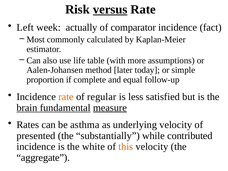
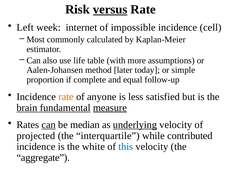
actually: actually -> internet
comparator: comparator -> impossible
fact: fact -> cell
regular: regular -> anyone
can at (49, 125) underline: none -> present
asthma: asthma -> median
underlying underline: none -> present
presented: presented -> projected
substantially: substantially -> interquartile
this colour: orange -> blue
